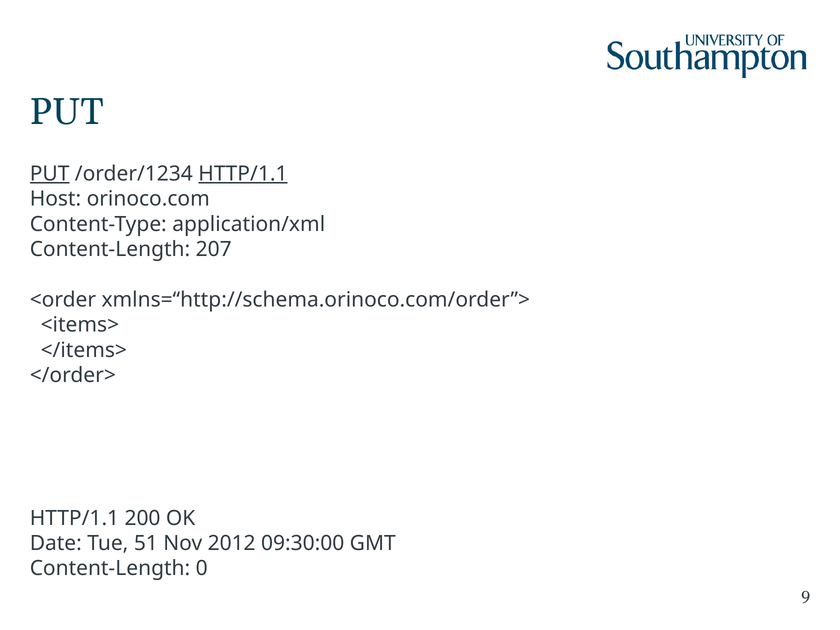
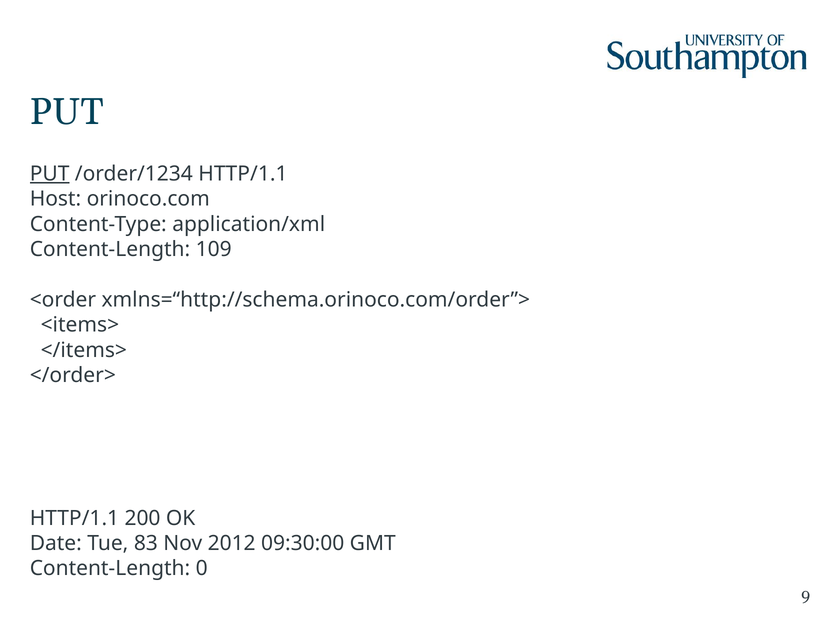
HTTP/1.1 at (243, 174) underline: present -> none
207: 207 -> 109
51: 51 -> 83
